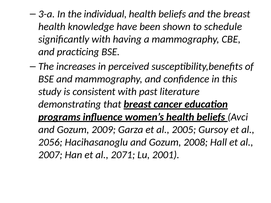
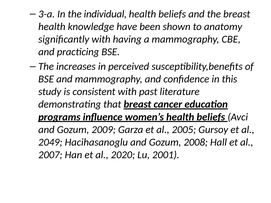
schedule: schedule -> anatomy
2056: 2056 -> 2049
2071: 2071 -> 2020
